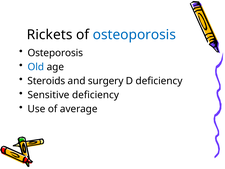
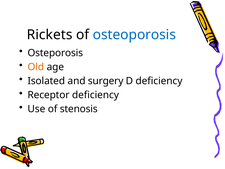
Old colour: blue -> orange
Steroids: Steroids -> Isolated
Sensitive: Sensitive -> Receptor
average: average -> stenosis
